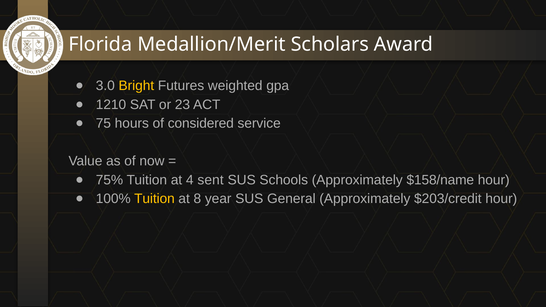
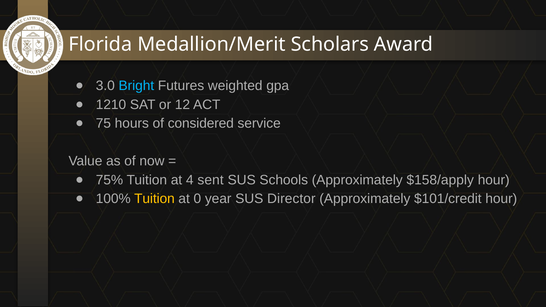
Bright colour: yellow -> light blue
23: 23 -> 12
$158/name: $158/name -> $158/apply
8: 8 -> 0
General: General -> Director
$203/credit: $203/credit -> $101/credit
